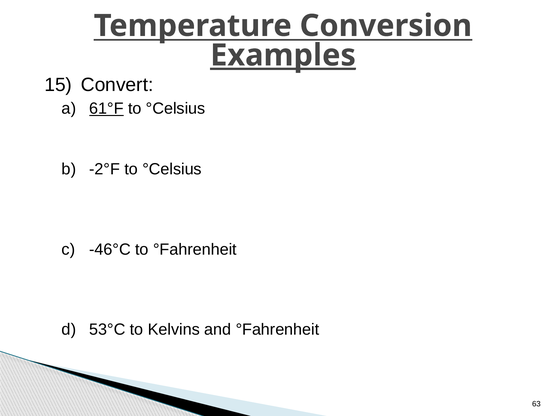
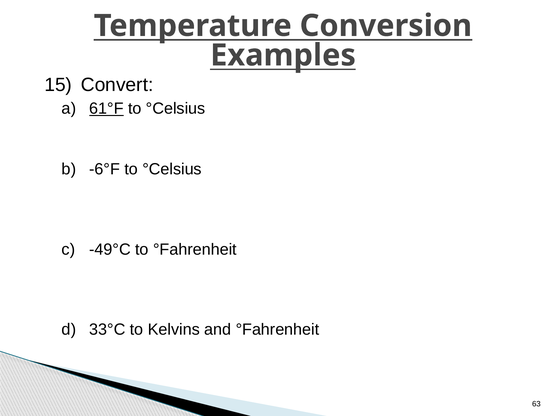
Examples underline: present -> none
-2°F: -2°F -> -6°F
-46°C: -46°C -> -49°C
53°C: 53°C -> 33°C
